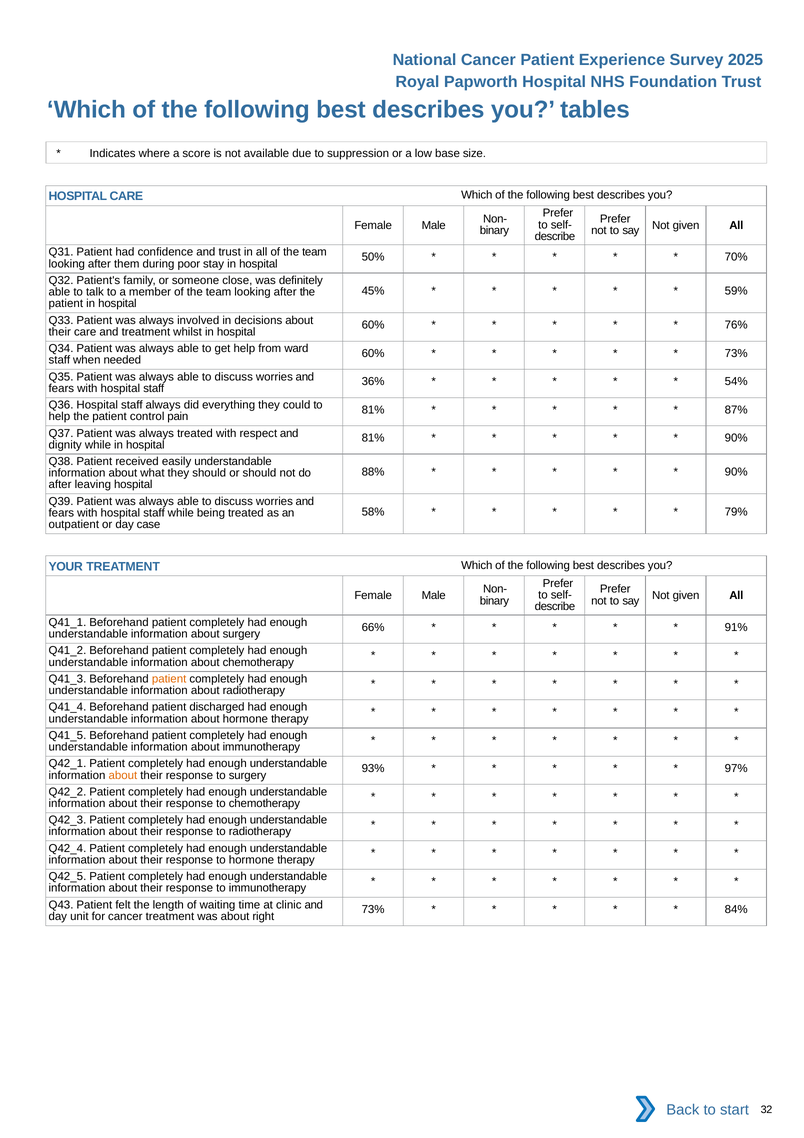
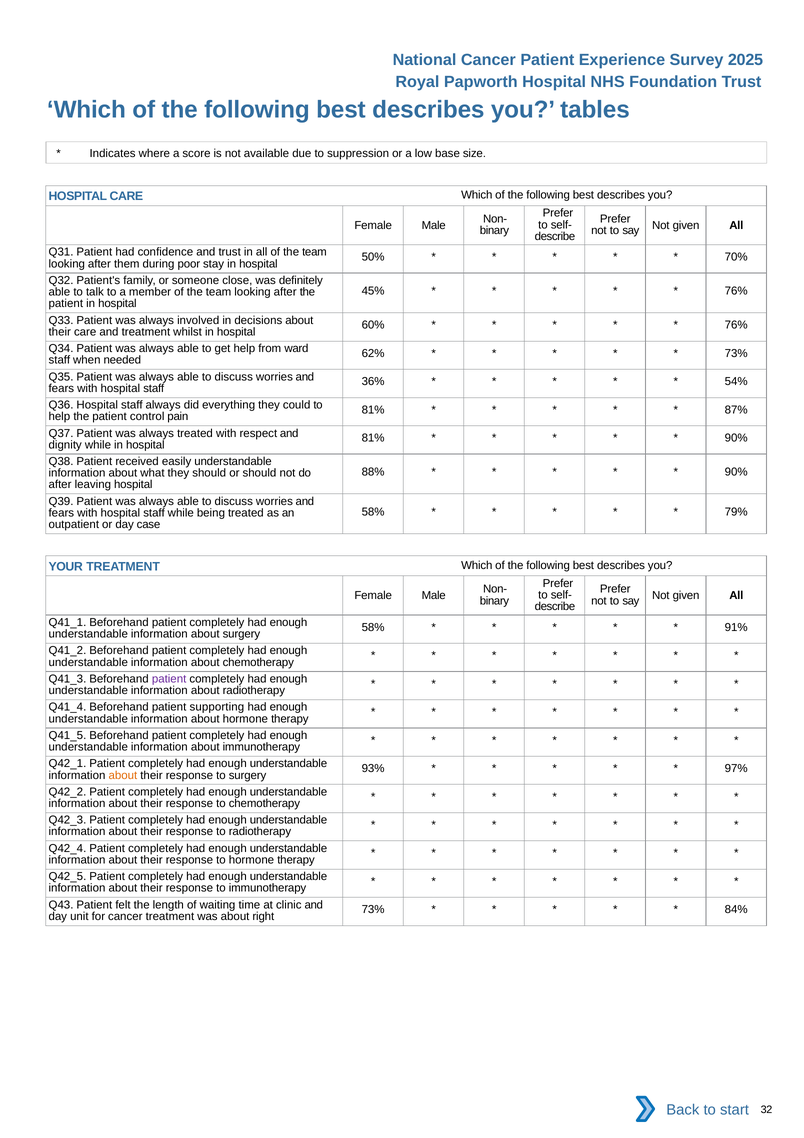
59% at (736, 291): 59% -> 76%
60% at (373, 353): 60% -> 62%
66% at (373, 627): 66% -> 58%
patient at (169, 679) colour: orange -> purple
discharged: discharged -> supporting
